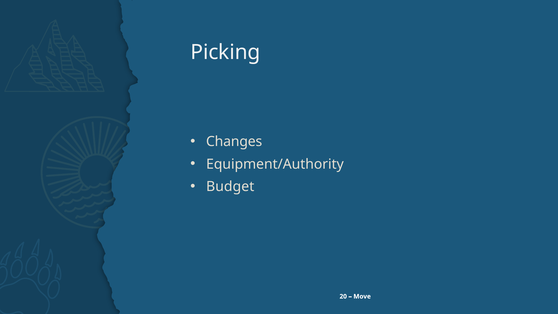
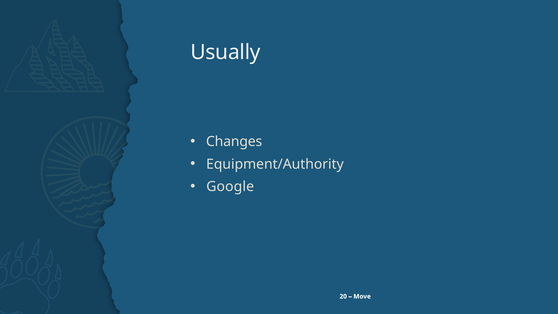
Picking: Picking -> Usually
Budget: Budget -> Google
